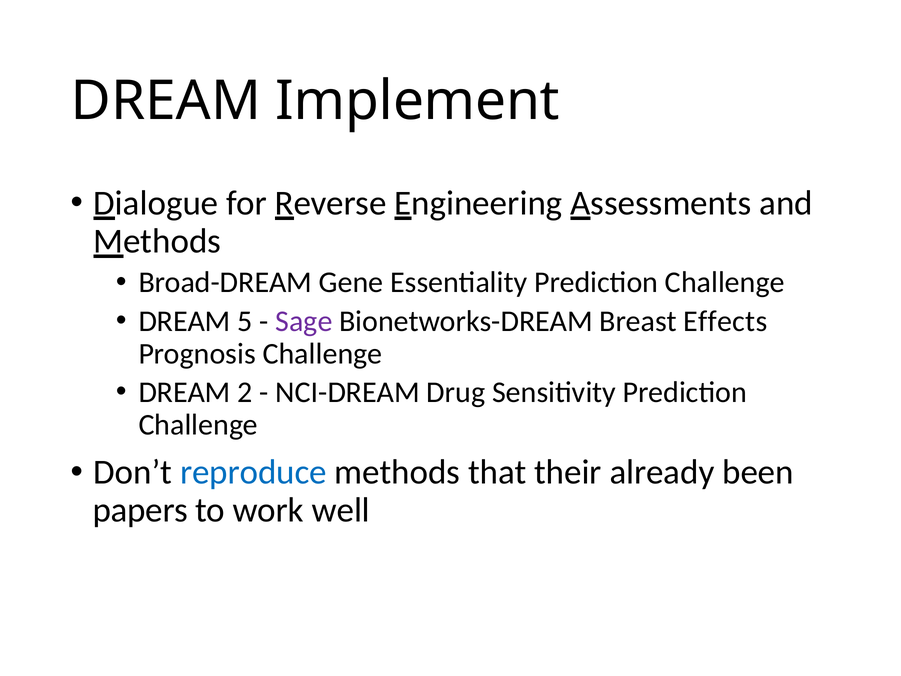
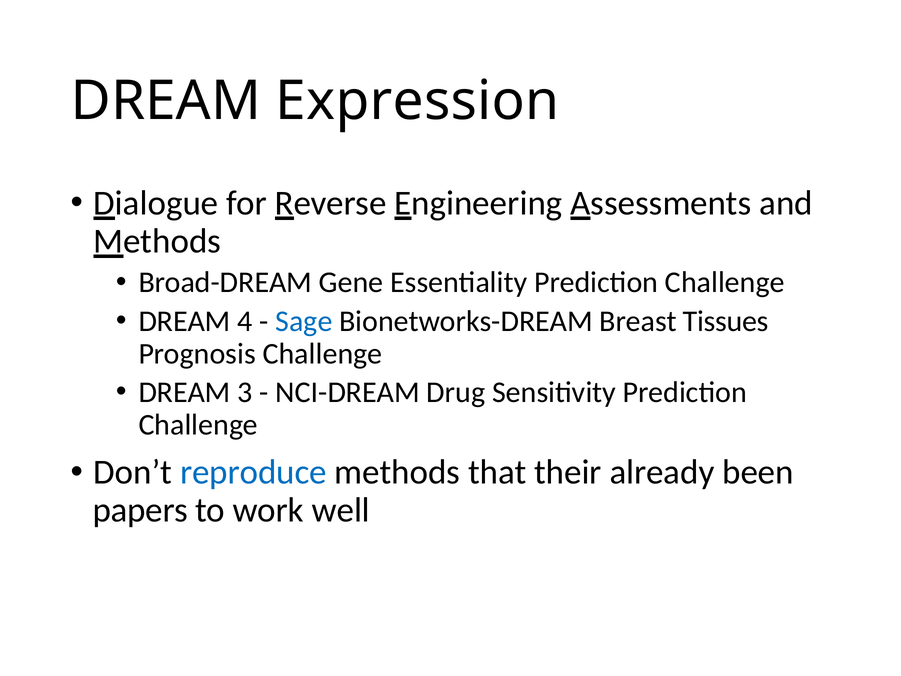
Implement: Implement -> Expression
5: 5 -> 4
Sage colour: purple -> blue
Effects: Effects -> Tissues
2: 2 -> 3
